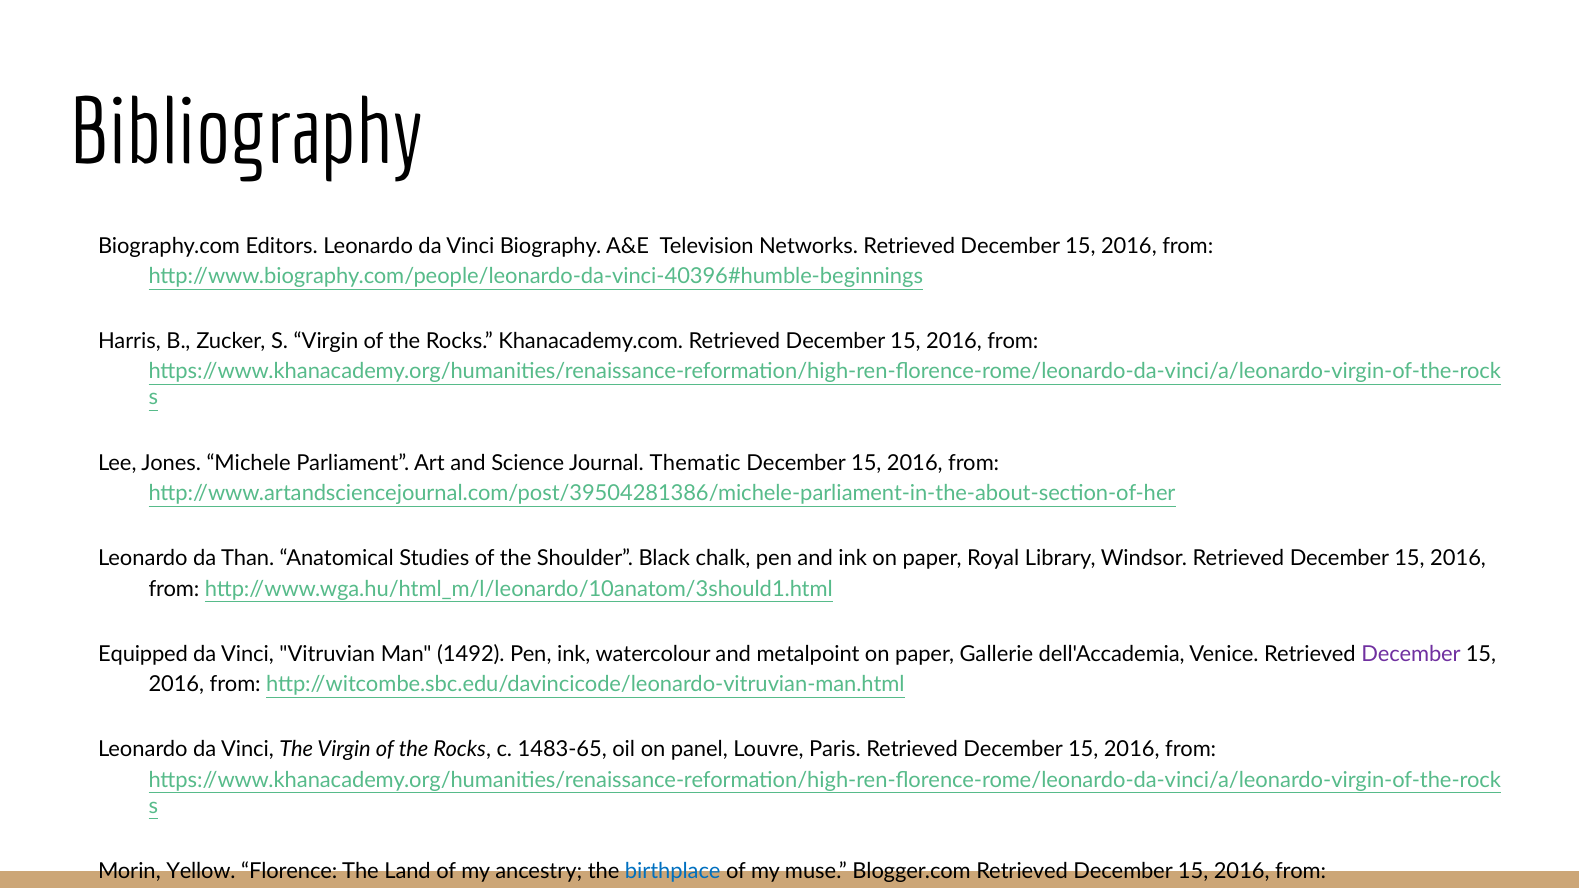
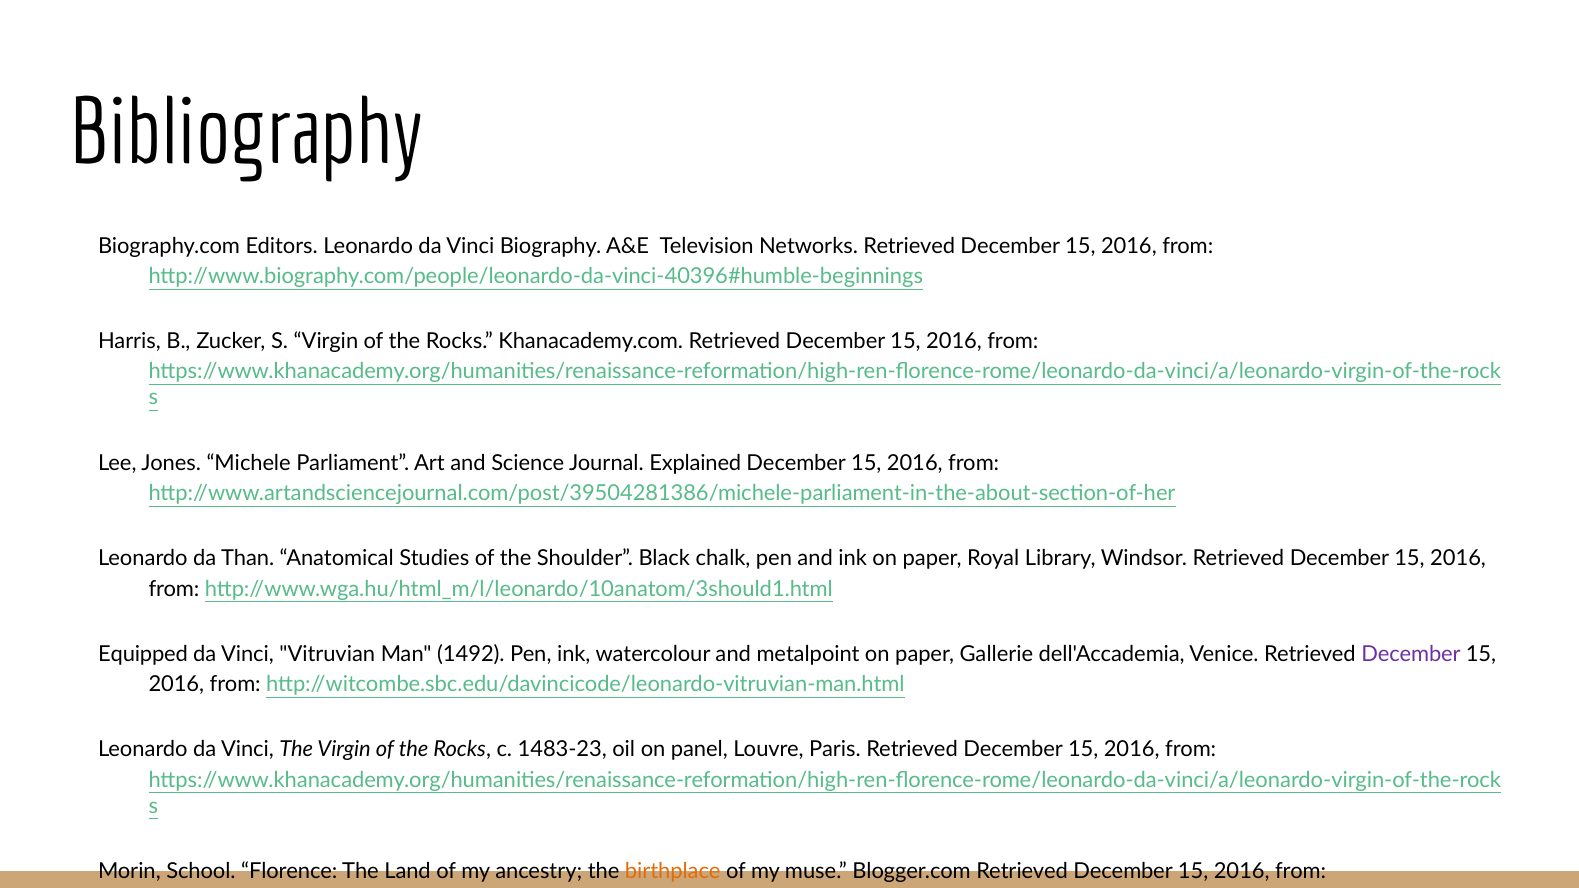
Thematic: Thematic -> Explained
1483-65: 1483-65 -> 1483-23
Yellow: Yellow -> School
birthplace colour: blue -> orange
